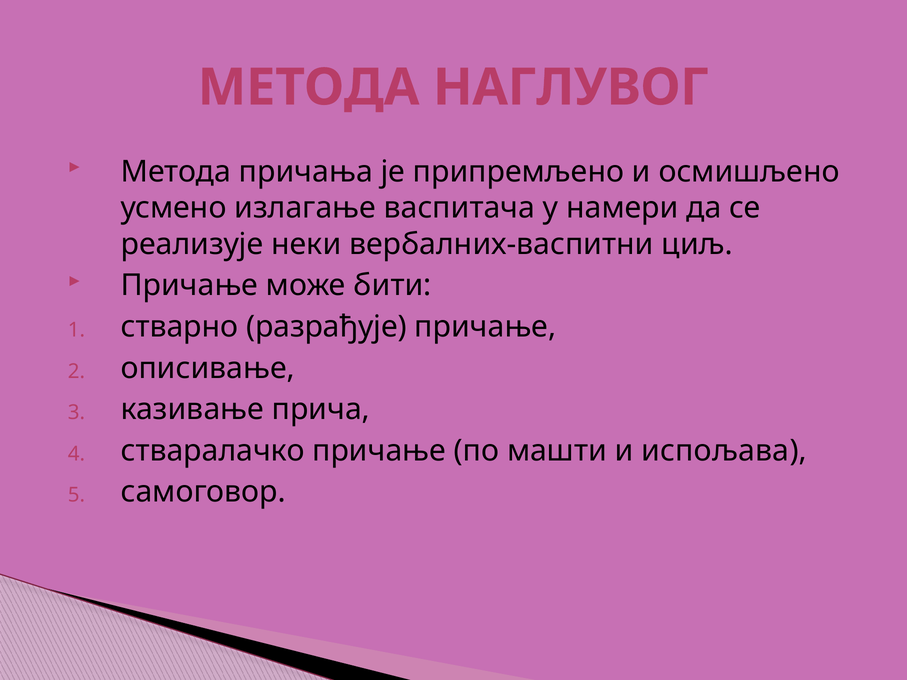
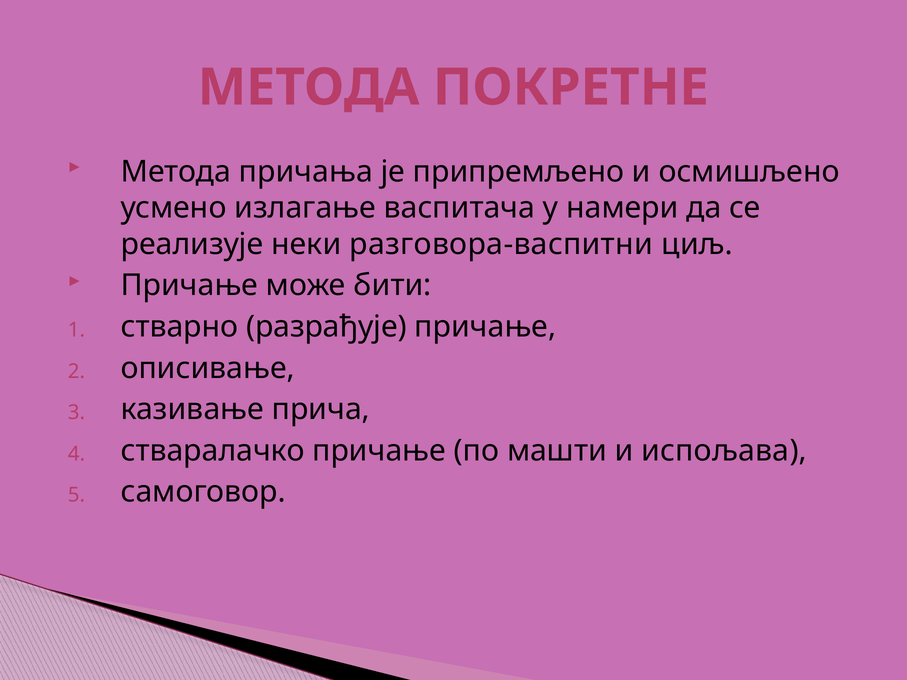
НАГЛУВОГ: НАГЛУВОГ -> ПОКРЕТНЕ
вербалних-васпитни: вербалних-васпитни -> разговора-васпитни
